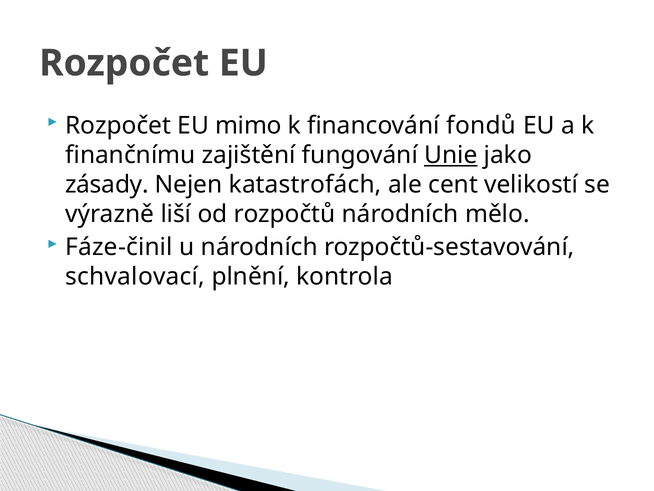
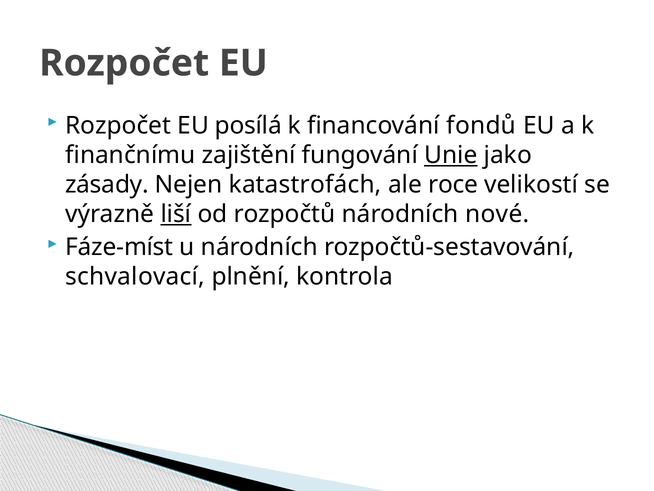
mimo: mimo -> posílá
cent: cent -> roce
liší underline: none -> present
mělo: mělo -> nové
Fáze-činil: Fáze-činil -> Fáze-míst
